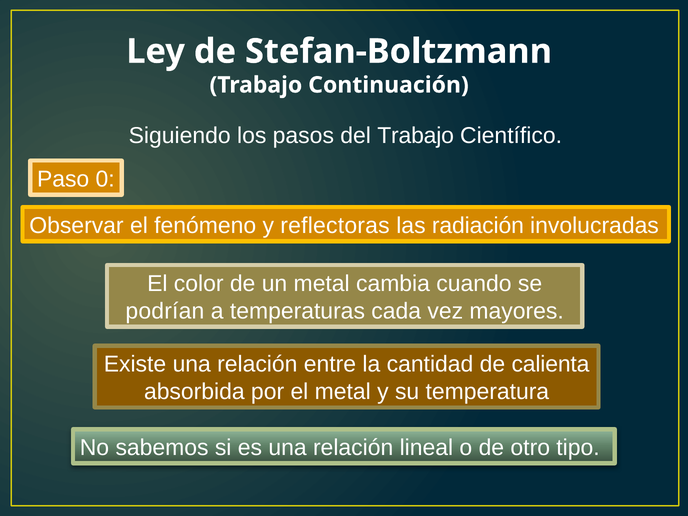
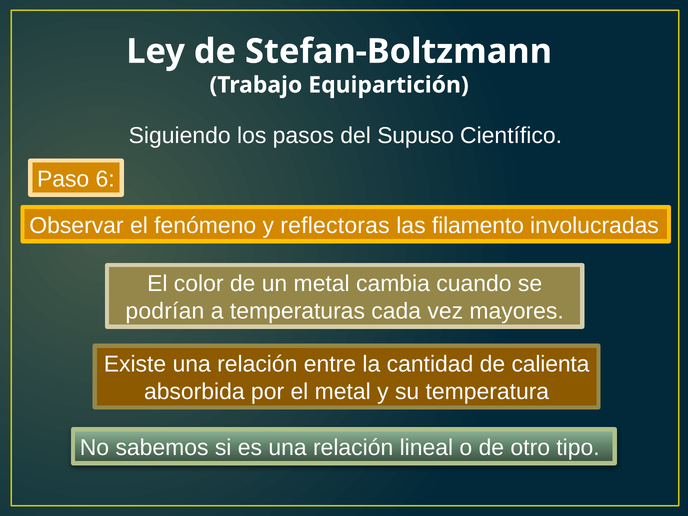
Continuación: Continuación -> Equipartición
del Trabajo: Trabajo -> Supuso
0: 0 -> 6
radiación: radiación -> filamento
